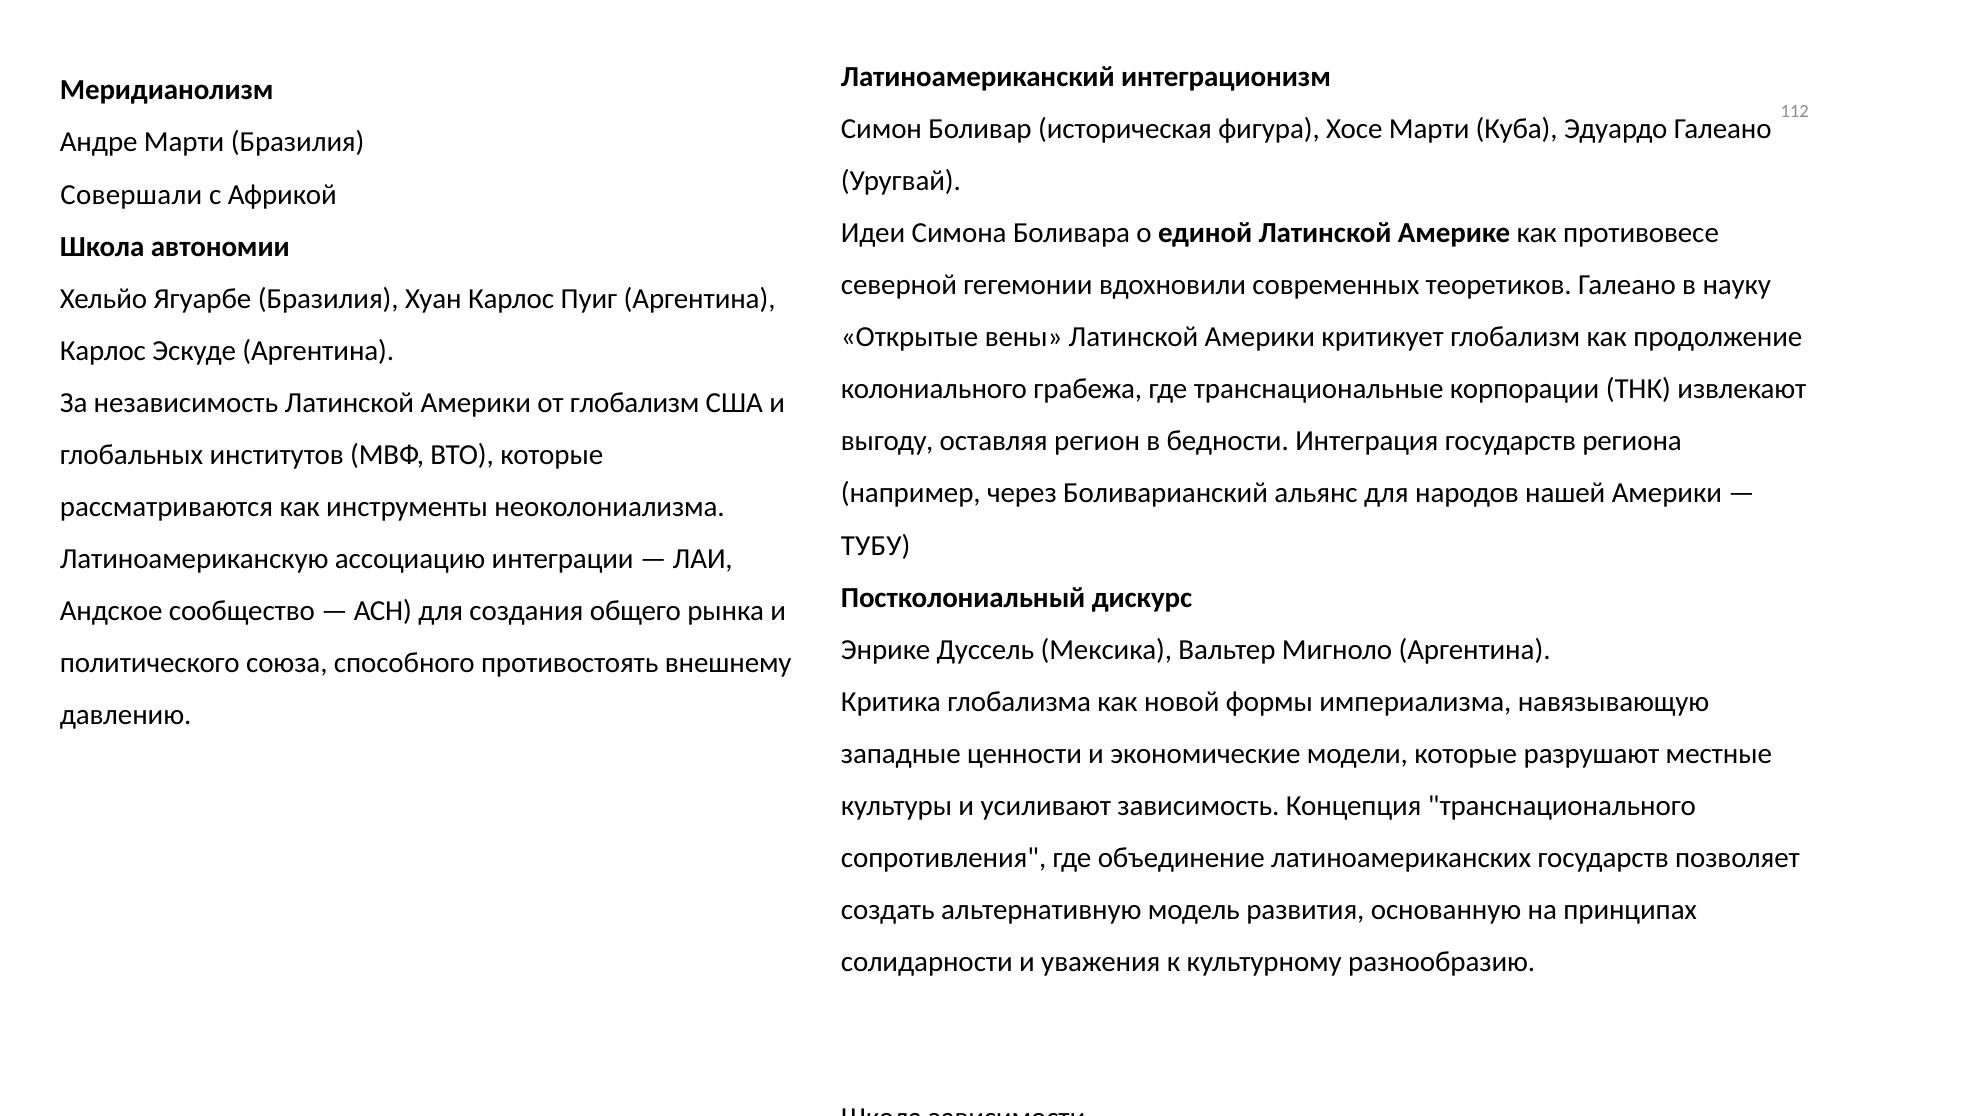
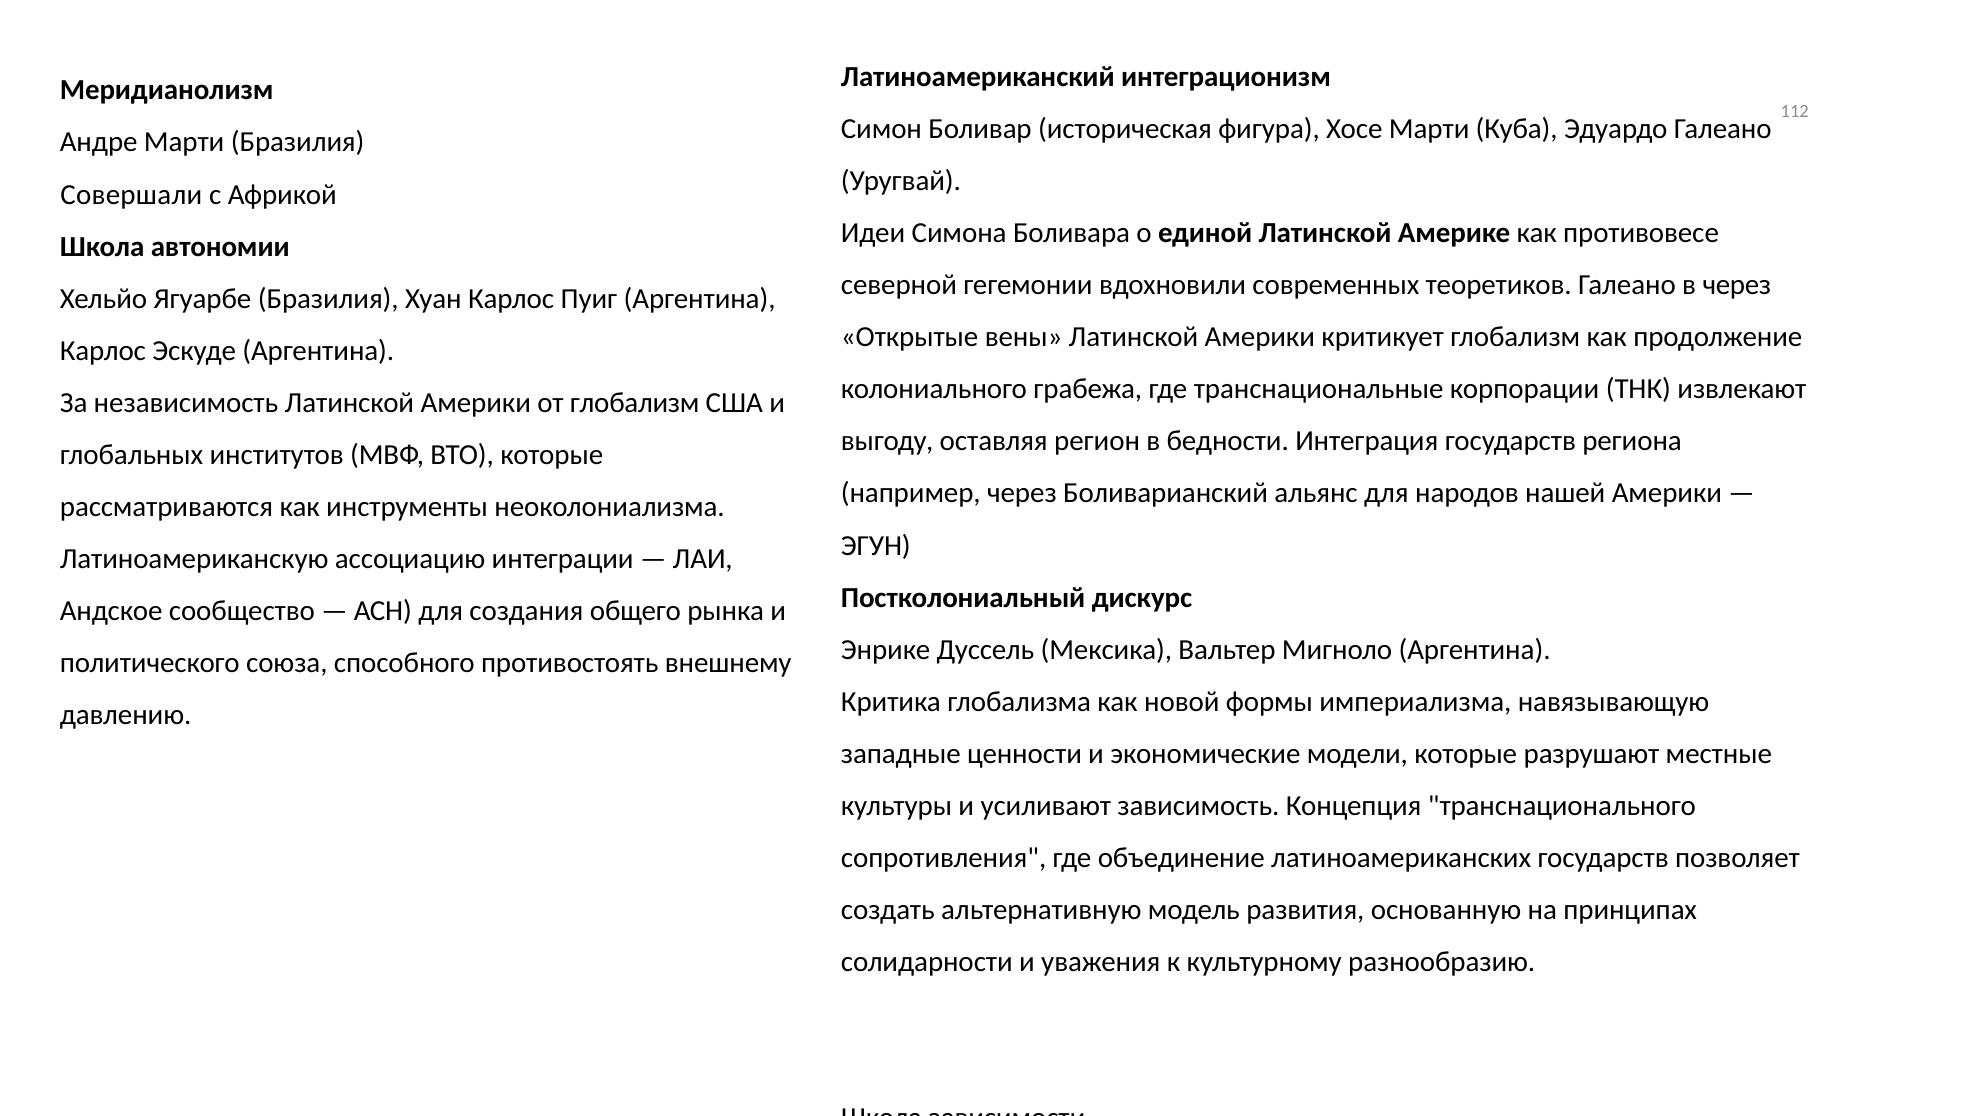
в науку: науку -> через
ТУБУ: ТУБУ -> ЭГУН
